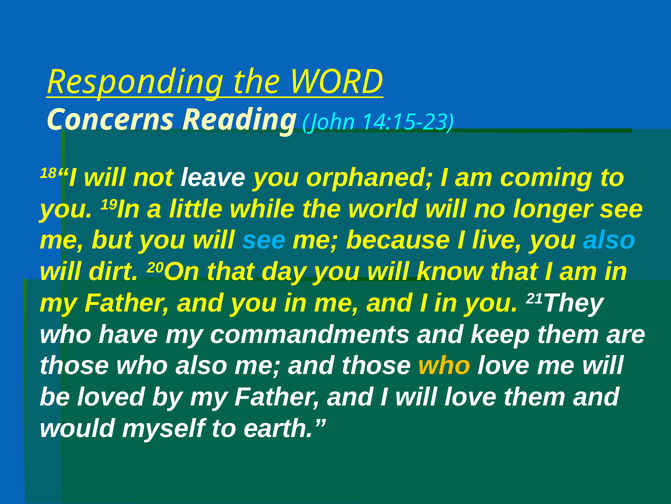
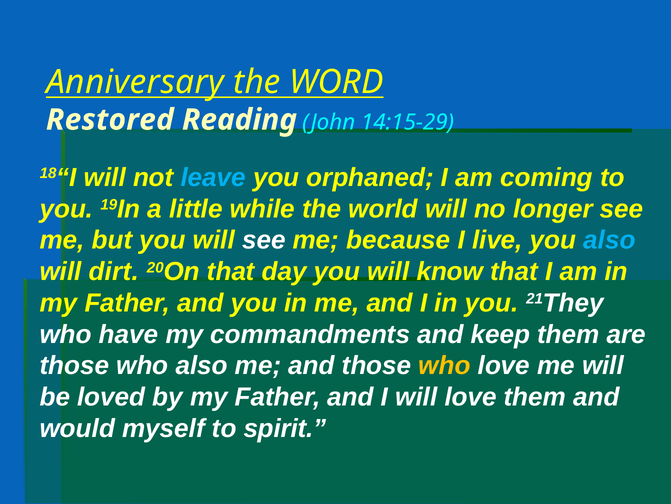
Responding: Responding -> Anniversary
Concerns: Concerns -> Restored
14:15-23: 14:15-23 -> 14:15-29
leave colour: white -> light blue
see at (264, 240) colour: light blue -> white
earth: earth -> spirit
